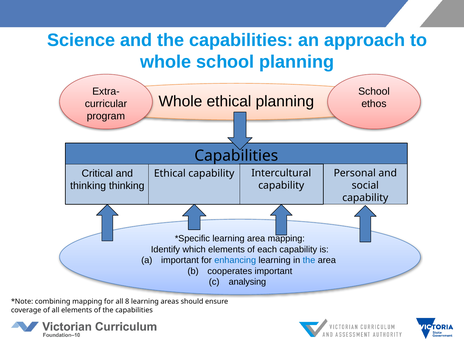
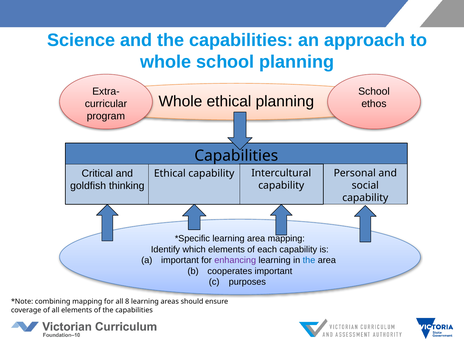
thinking at (88, 186): thinking -> goldfish
enhancing colour: blue -> purple
analysing: analysing -> purposes
